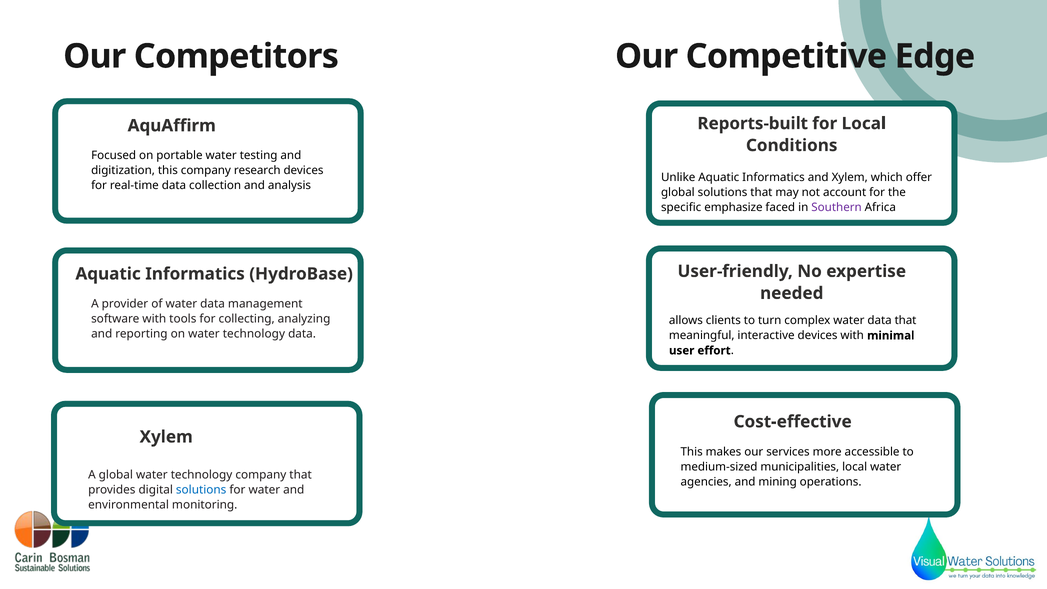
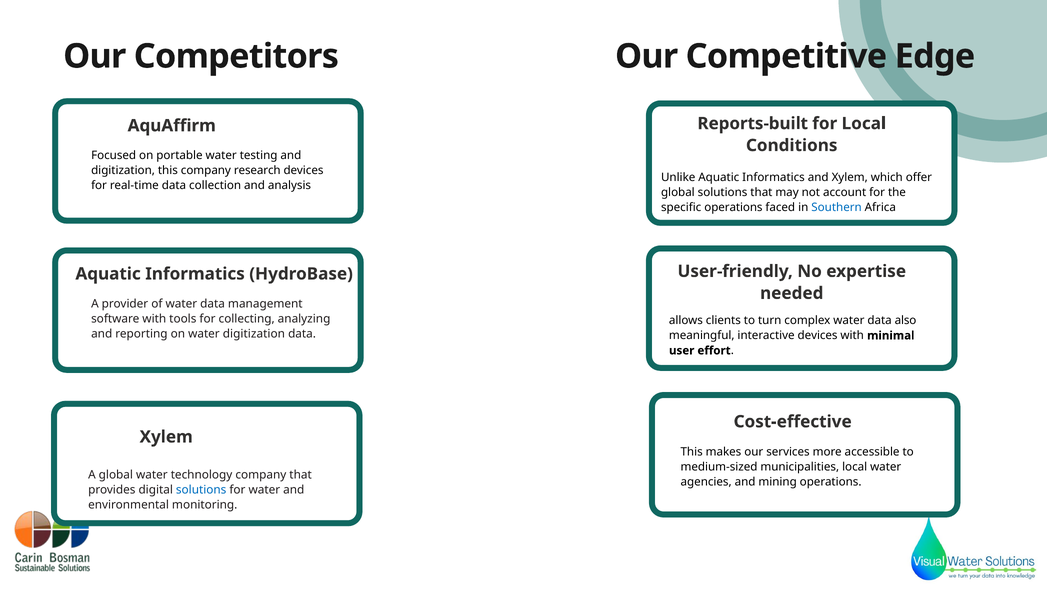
specific emphasize: emphasize -> operations
Southern colour: purple -> blue
data that: that -> also
on water technology: technology -> digitization
